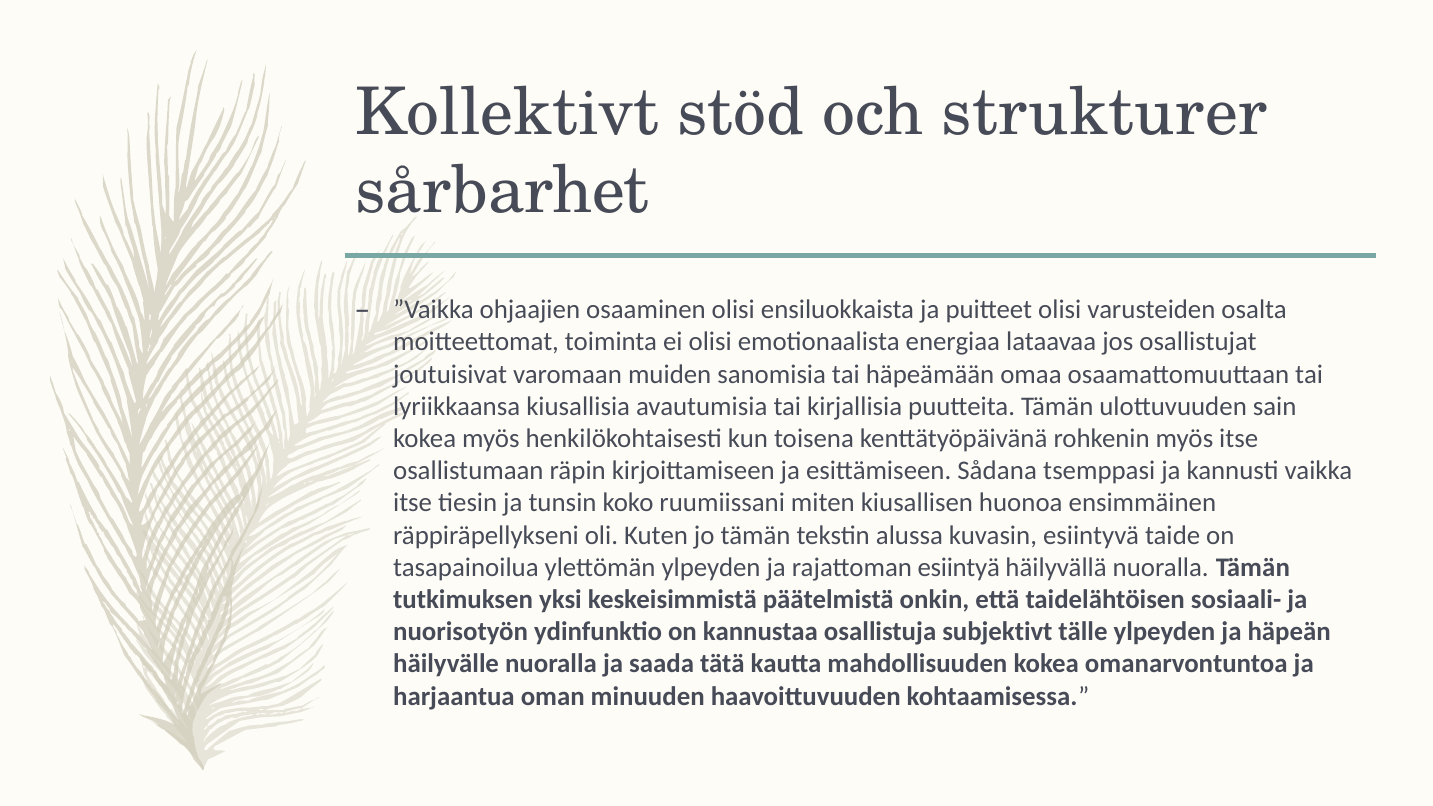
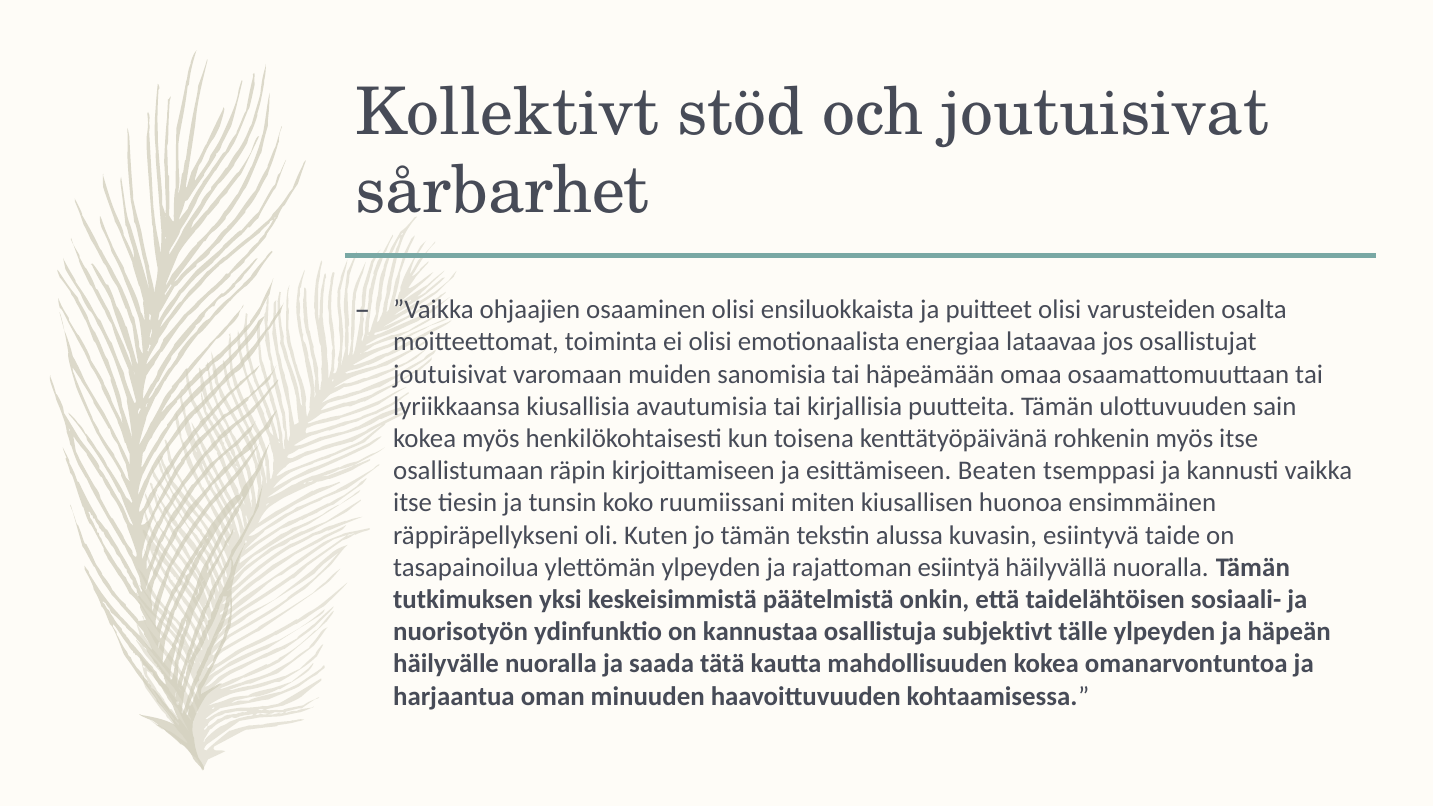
och strukturer: strukturer -> joutuisivat
Sådana: Sådana -> Beaten
